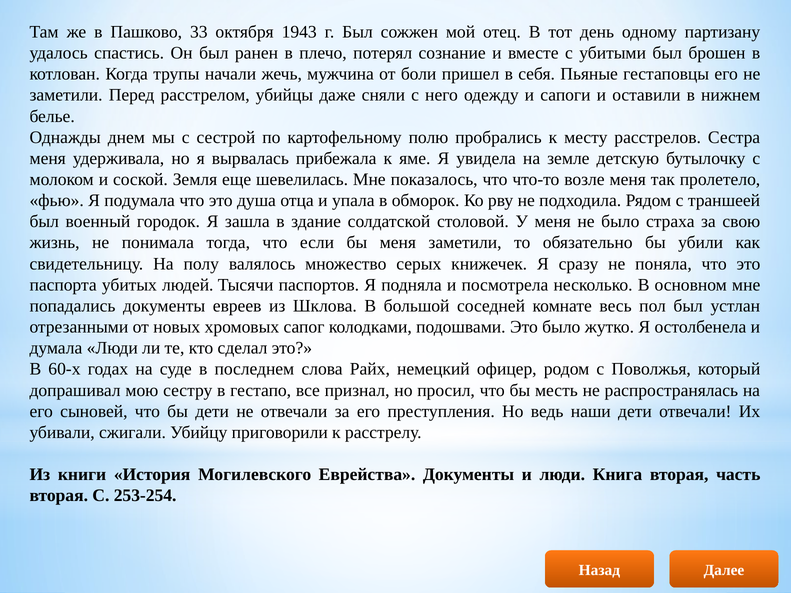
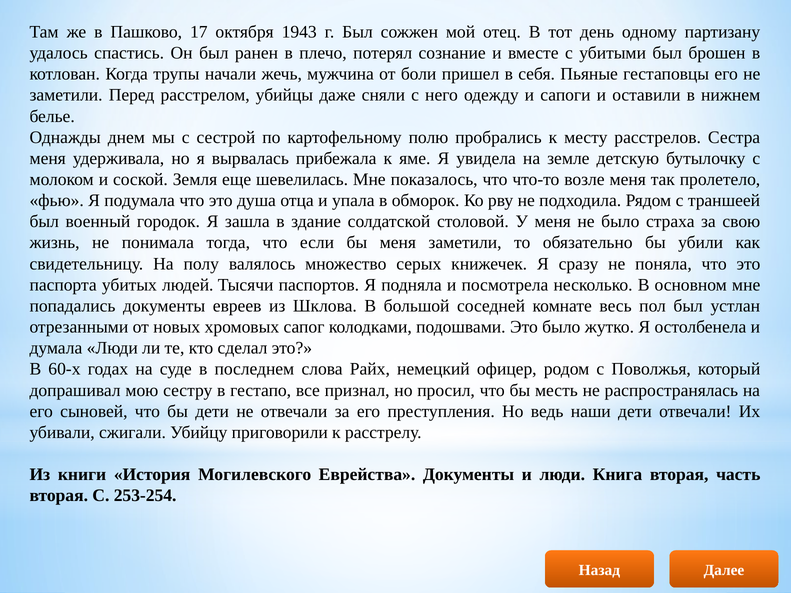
33: 33 -> 17
